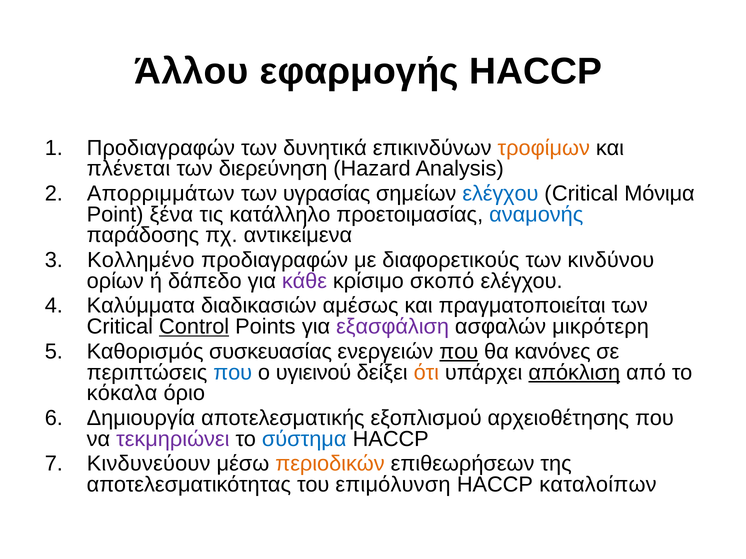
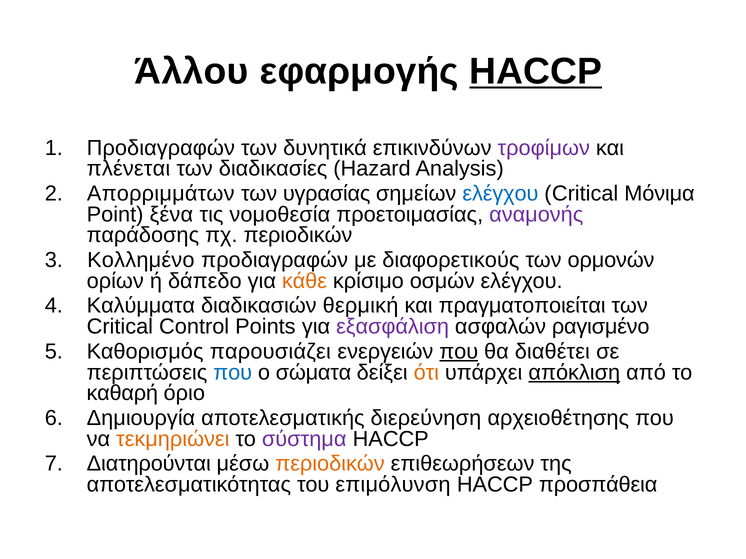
HACCP at (536, 72) underline: none -> present
τροφίμων colour: orange -> purple
διερεύνηση: διερεύνηση -> διαδικασίες
κατάλληλο: κατάλληλο -> νομοθεσία
αναμονής colour: blue -> purple
πχ αντικείμενα: αντικείμενα -> περιοδικών
κινδύνου: κινδύνου -> ορμονών
κάθε colour: purple -> orange
σκοπό: σκοπό -> οσμών
αμέσως: αμέσως -> θερμική
Control underline: present -> none
μικρότερη: μικρότερη -> ραγισμένο
συσκευασίας: συσκευασίας -> παρουσιάζει
κανόνες: κανόνες -> διαθέτει
υγιεινού: υγιεινού -> σώματα
κόκαλα: κόκαλα -> καθαρή
εξοπλισμού: εξοπλισμού -> διερεύνηση
τεκμηριώνει colour: purple -> orange
σύστημα colour: blue -> purple
Κινδυνεύουν: Κινδυνεύουν -> Διατηρούνται
καταλοίπων: καταλοίπων -> προσπάθεια
